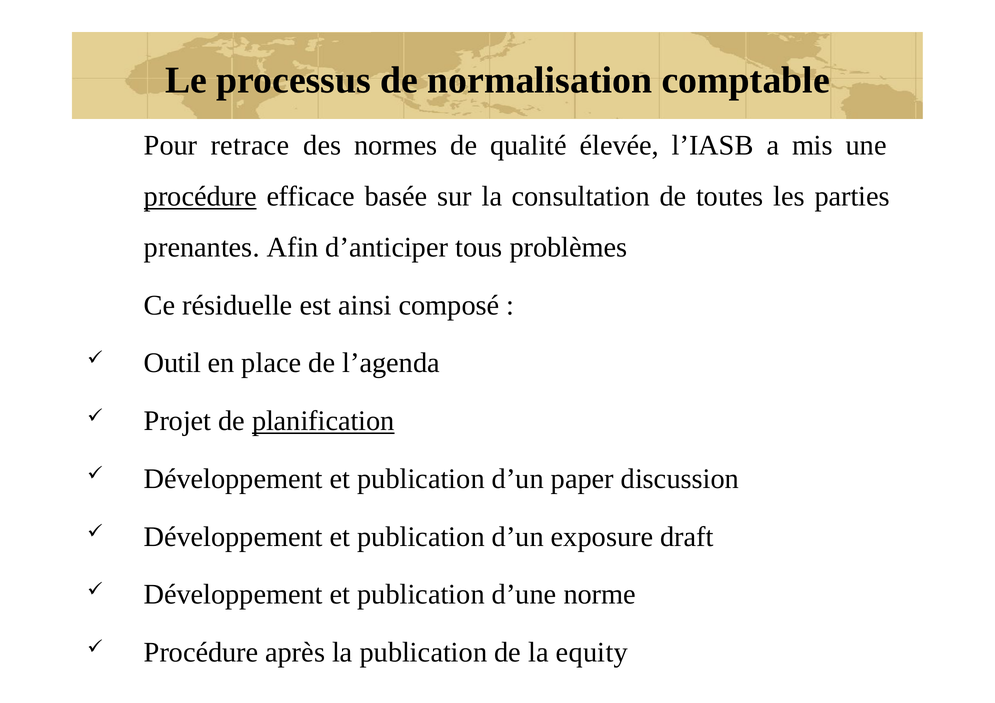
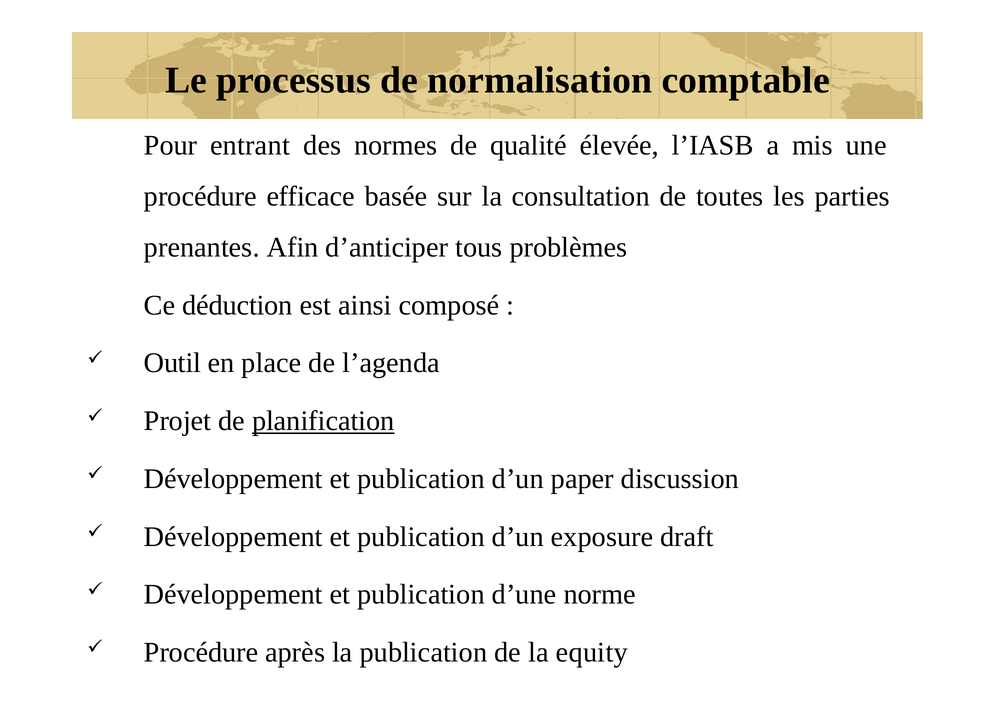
retrace: retrace -> entrant
procédure at (200, 197) underline: present -> none
résiduelle: résiduelle -> déduction
